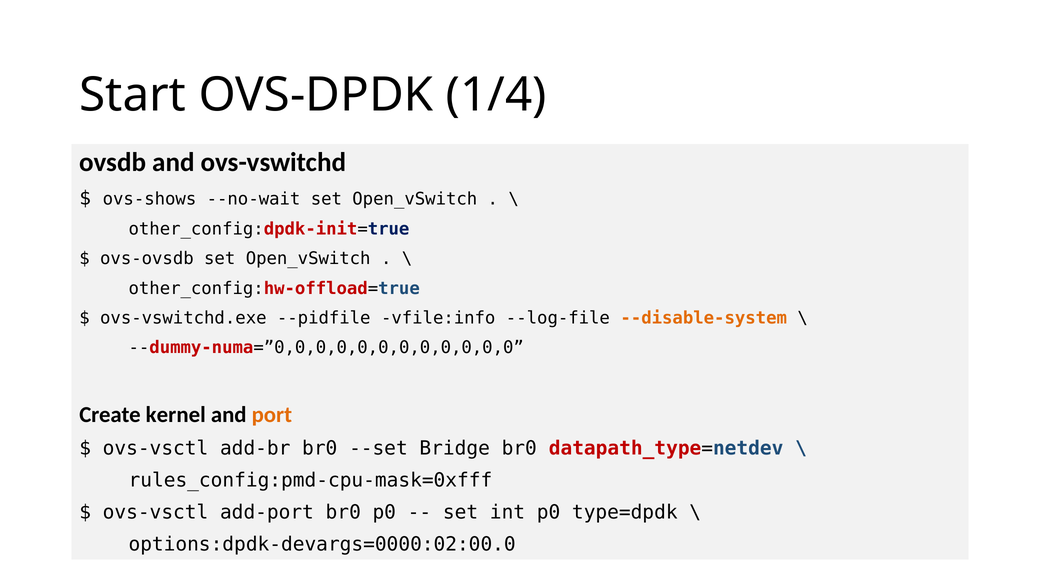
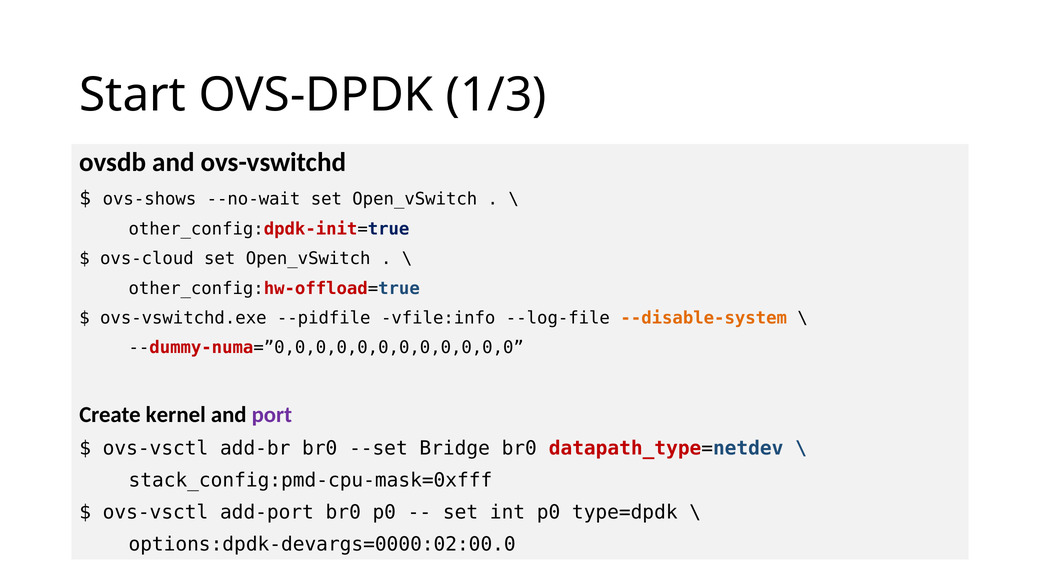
1/4: 1/4 -> 1/3
ovs-ovsdb: ovs-ovsdb -> ovs-cloud
port colour: orange -> purple
rules_config:pmd-cpu-mask=0xfff: rules_config:pmd-cpu-mask=0xfff -> stack_config:pmd-cpu-mask=0xfff
